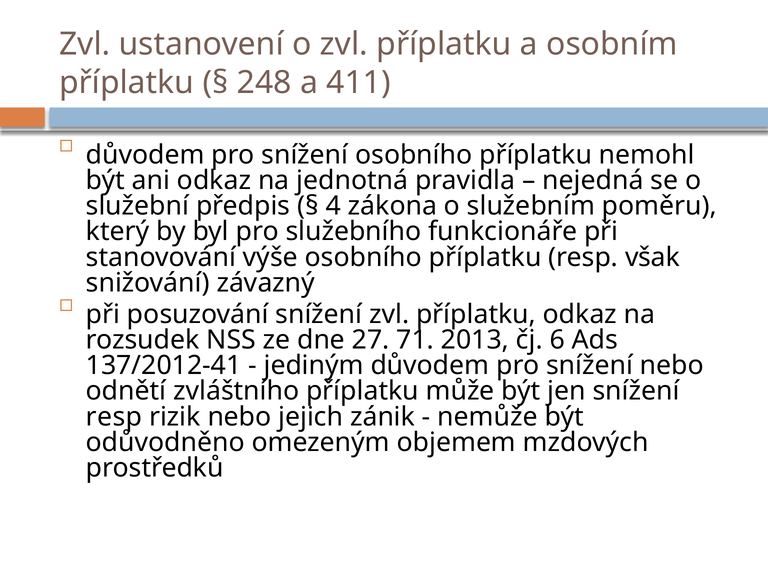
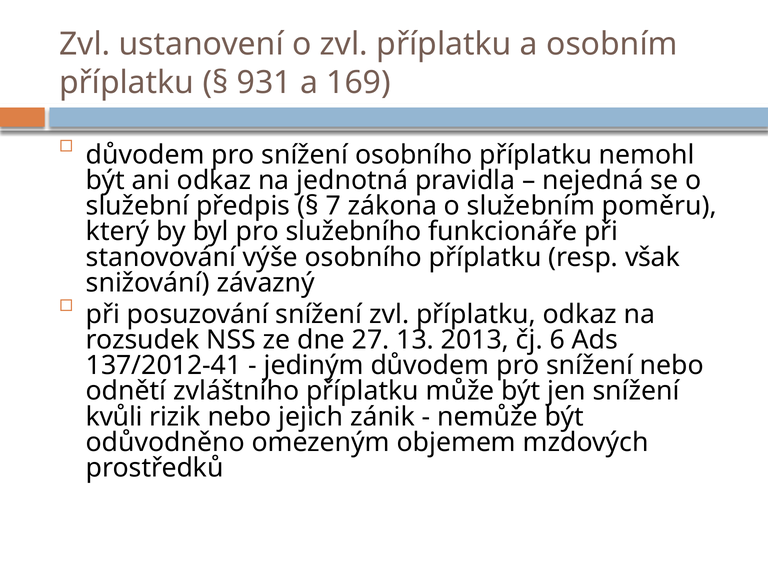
248: 248 -> 931
411: 411 -> 169
4: 4 -> 7
71: 71 -> 13
resp at (114, 417): resp -> kvůli
